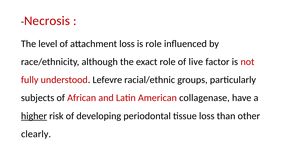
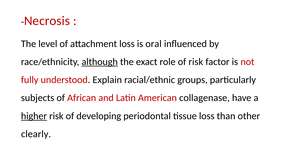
is role: role -> oral
although underline: none -> present
of live: live -> risk
Lefevre: Lefevre -> Explain
